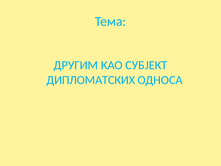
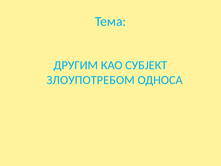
ДИПЛОМАТСКИХ: ДИПЛОМАТСКИХ -> ЗЛОУПОТРЕБОМ
